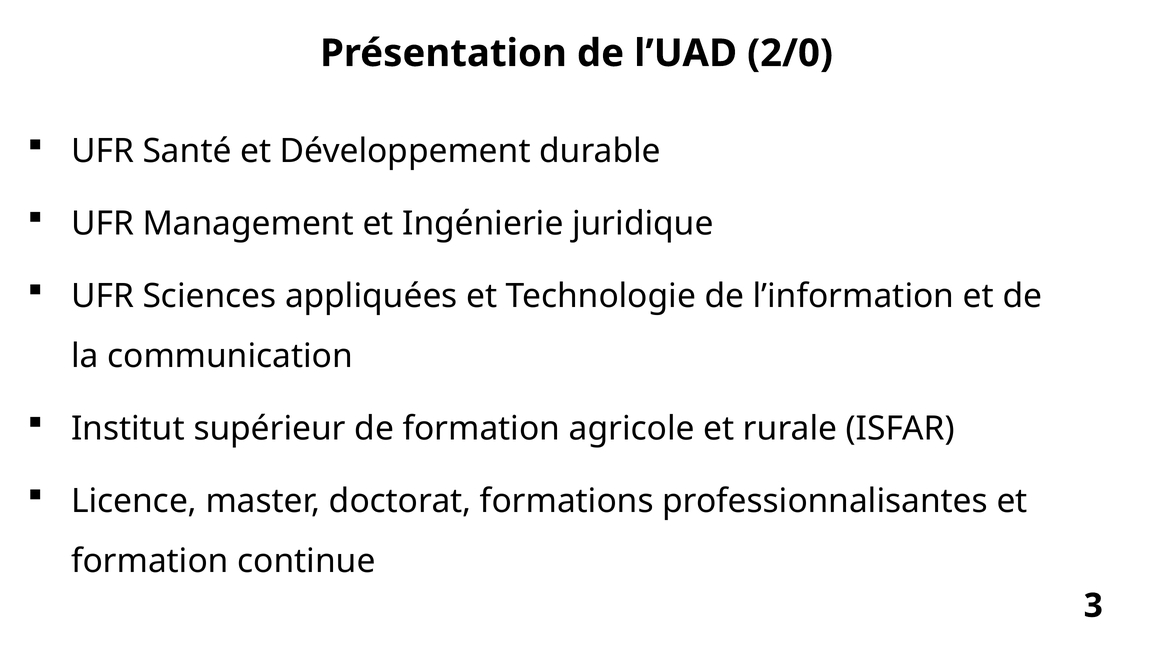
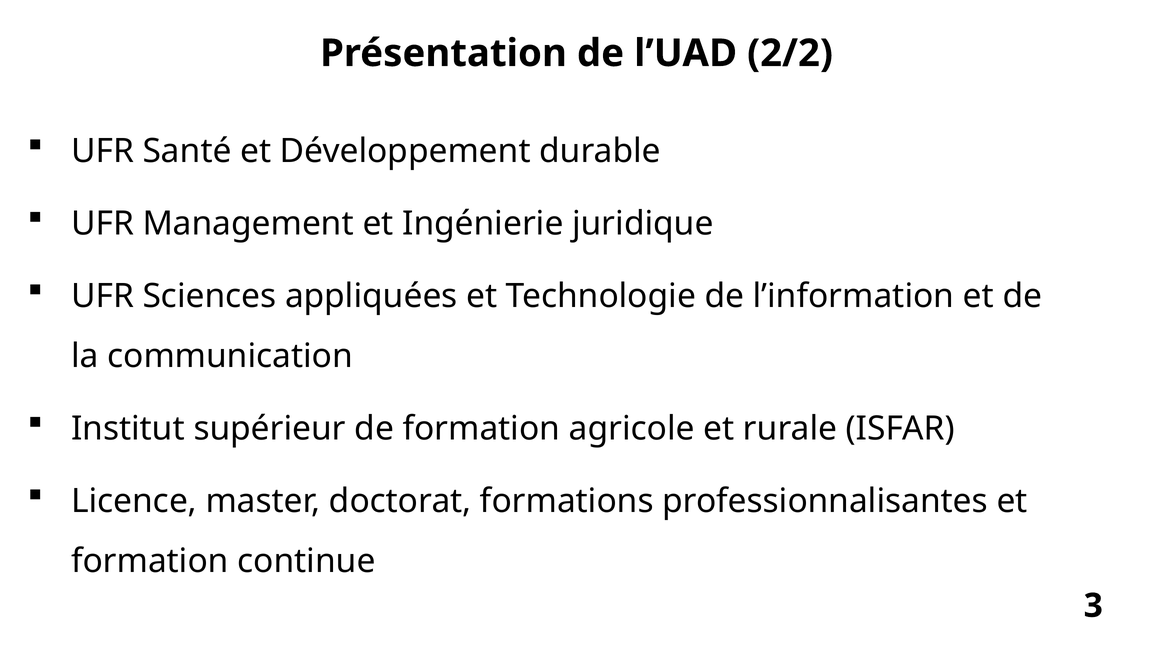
2/0: 2/0 -> 2/2
